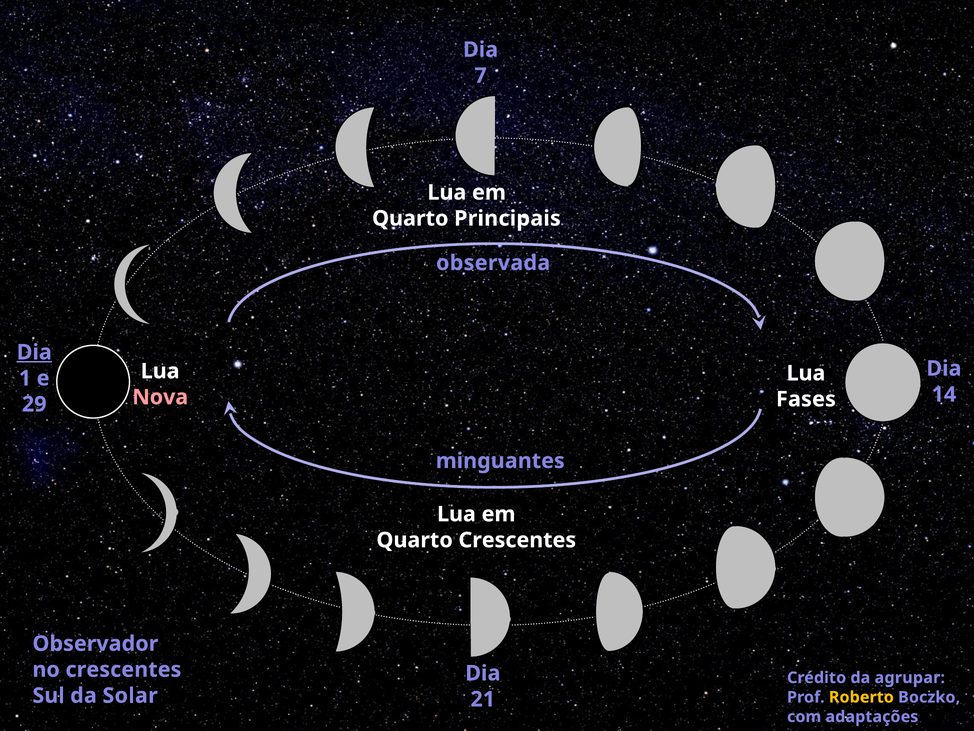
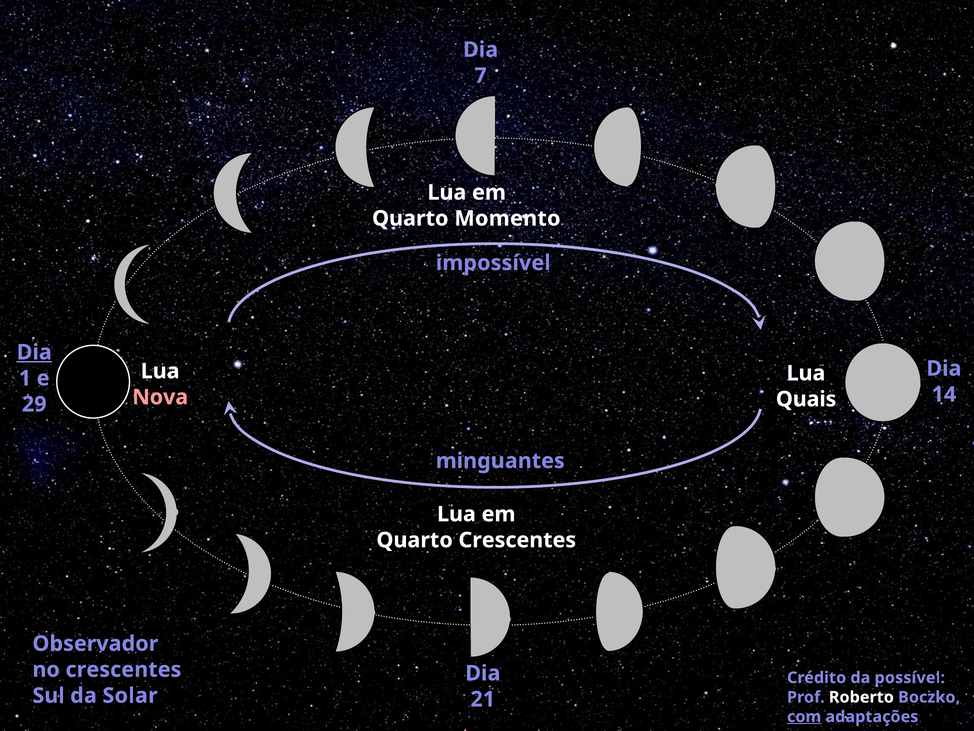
Principais: Principais -> Momento
observada: observada -> impossível
Fases: Fases -> Quais
agrupar: agrupar -> possível
Roberto colour: yellow -> white
com underline: none -> present
